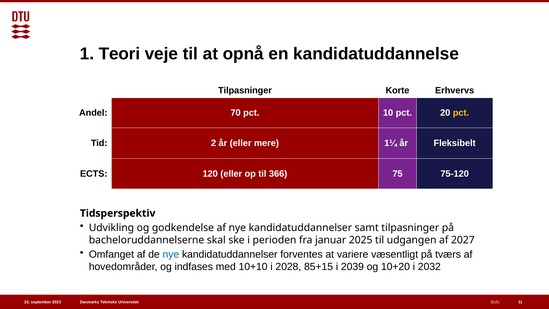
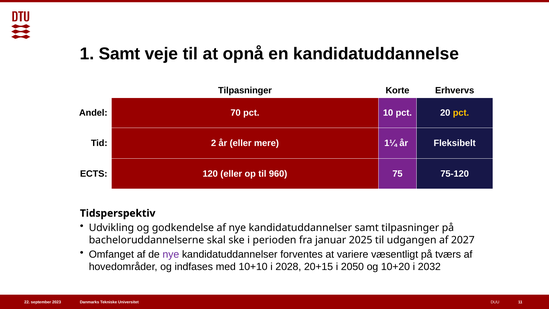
1 Teori: Teori -> Samt
366: 366 -> 960
nye at (171, 254) colour: blue -> purple
85+15: 85+15 -> 20+15
2039: 2039 -> 2050
